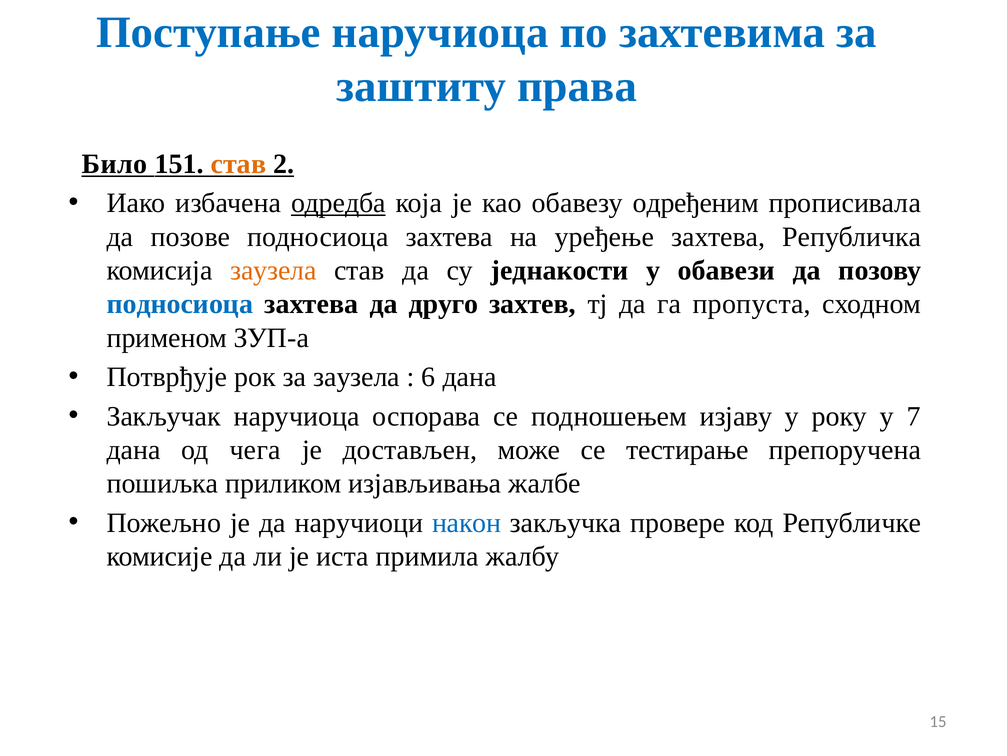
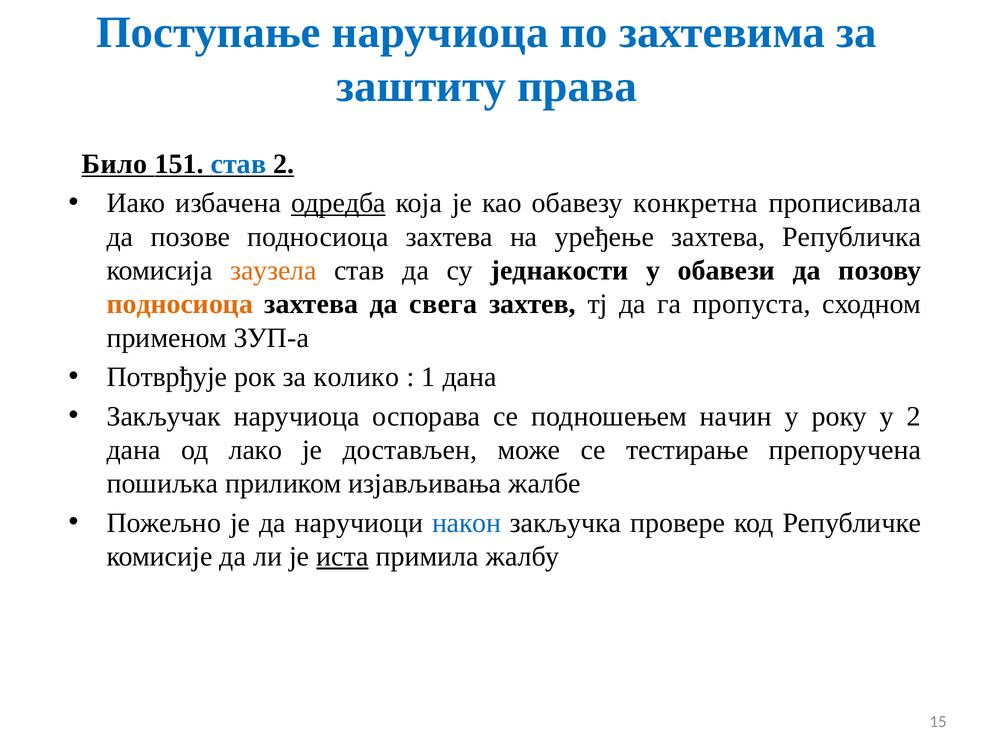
став at (238, 164) colour: orange -> blue
одређеним: одређеним -> конкретна
подносиоца at (180, 304) colour: blue -> orange
друго: друго -> свега
за заузела: заузела -> колико
6: 6 -> 1
изјаву: изјаву -> начин
у 7: 7 -> 2
чега: чега -> лако
иста underline: none -> present
